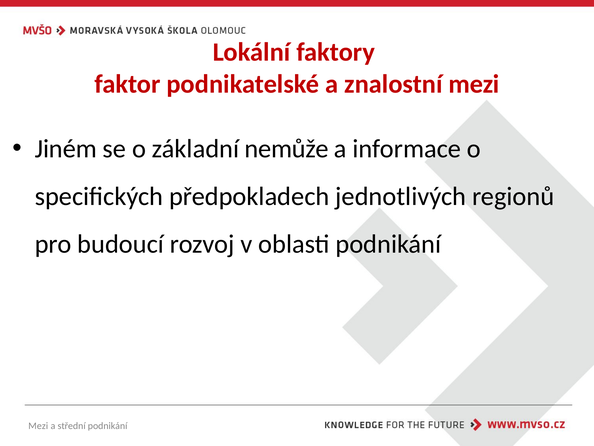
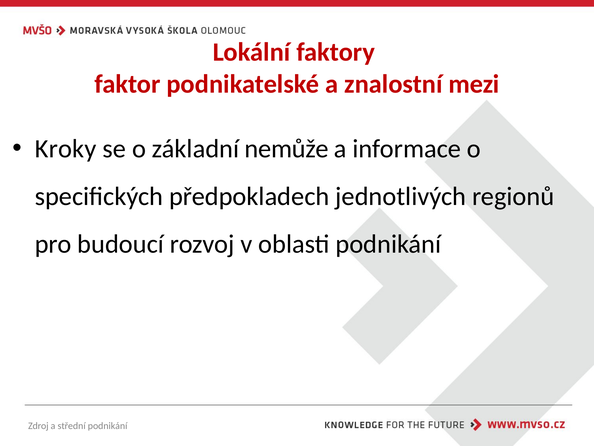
Jiném: Jiném -> Kroky
Mezi at (38, 425): Mezi -> Zdroj
